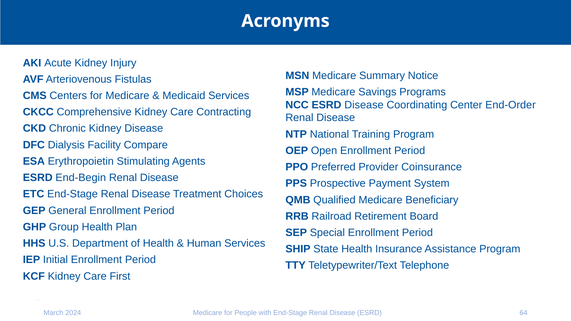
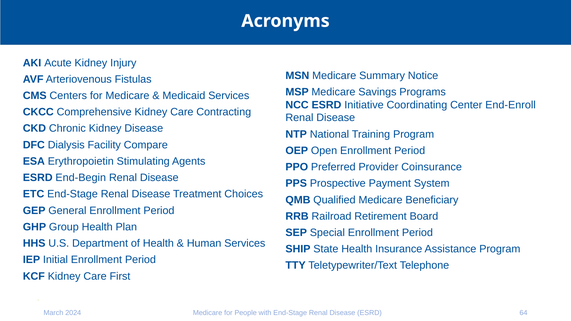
ESRD Disease: Disease -> Initiative
End-Order: End-Order -> End-Enroll
